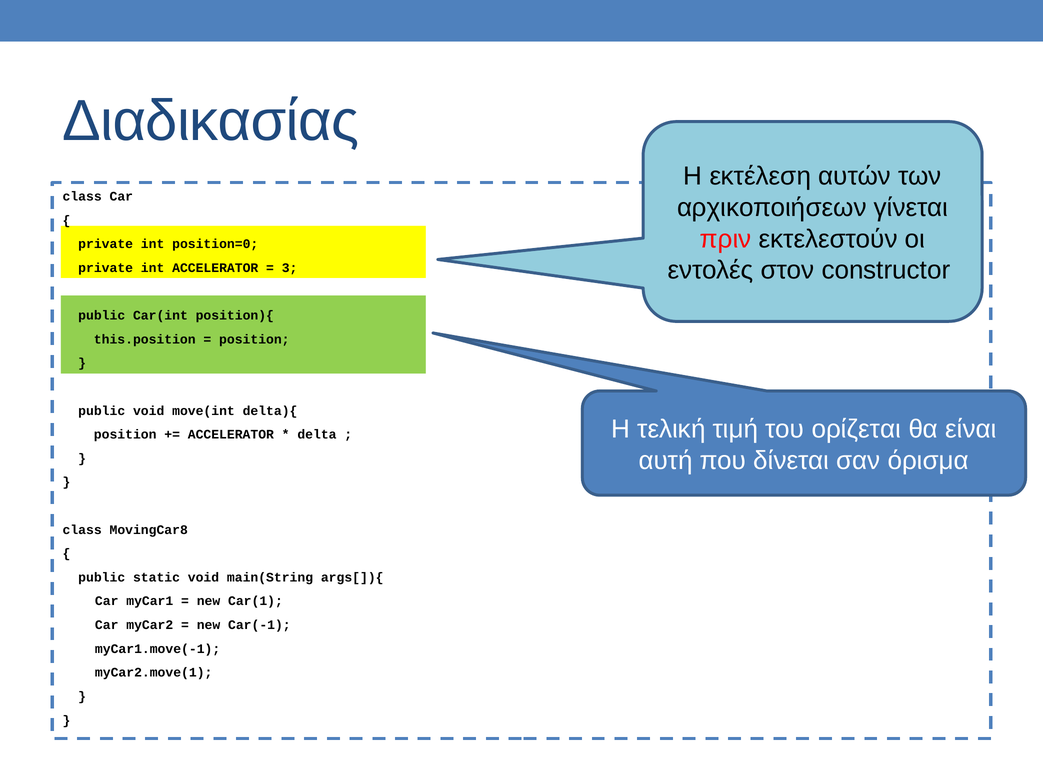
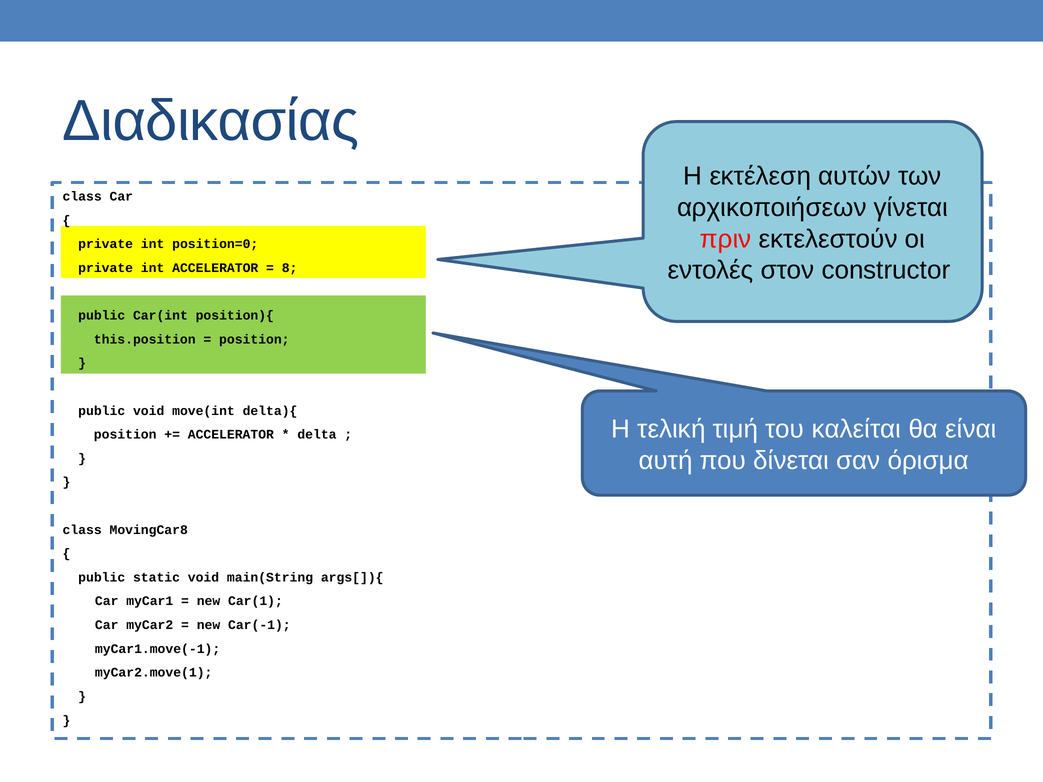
3: 3 -> 8
ορίζεται: ορίζεται -> καλείται
